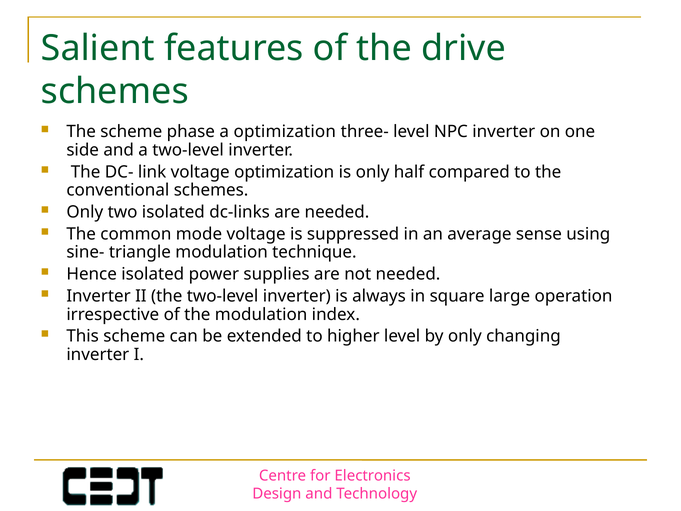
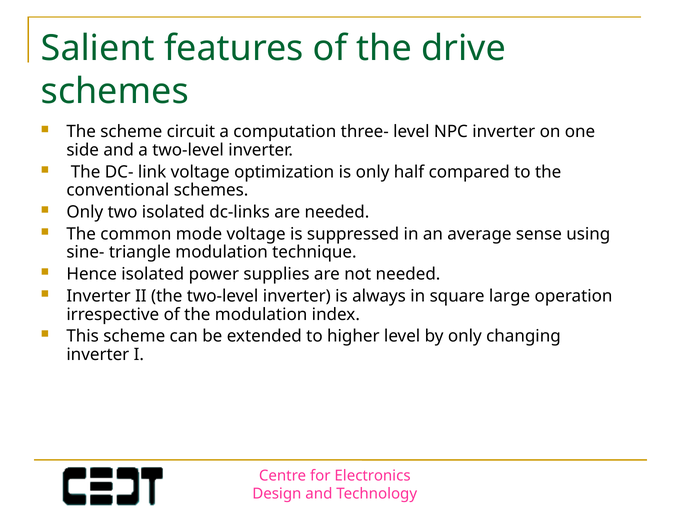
phase: phase -> circuit
a optimization: optimization -> computation
